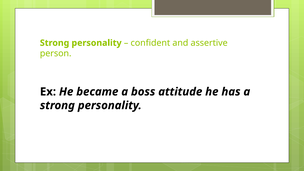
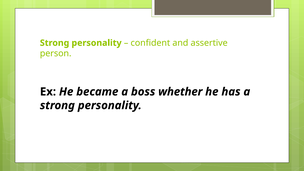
attitude: attitude -> whether
